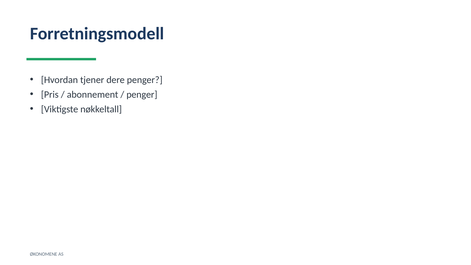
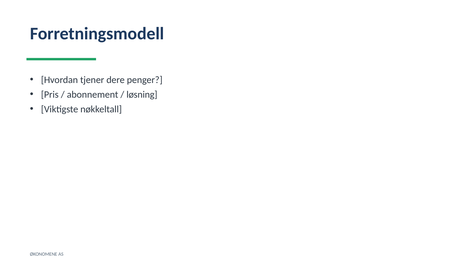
penger at (142, 95): penger -> løsning
